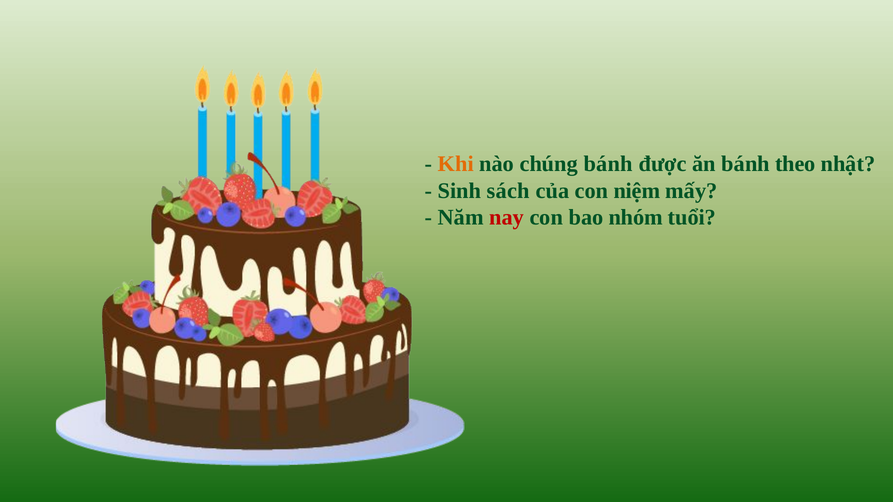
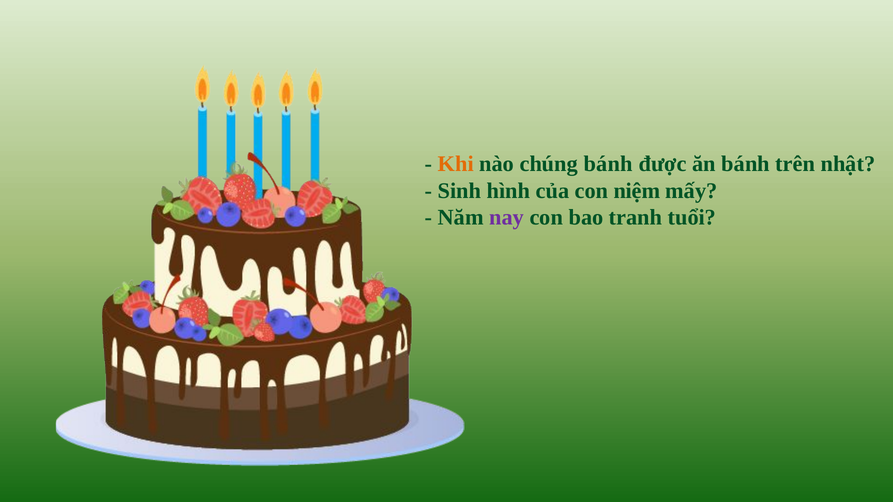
theo: theo -> trên
sách: sách -> hình
nay colour: red -> purple
nhóm: nhóm -> tranh
